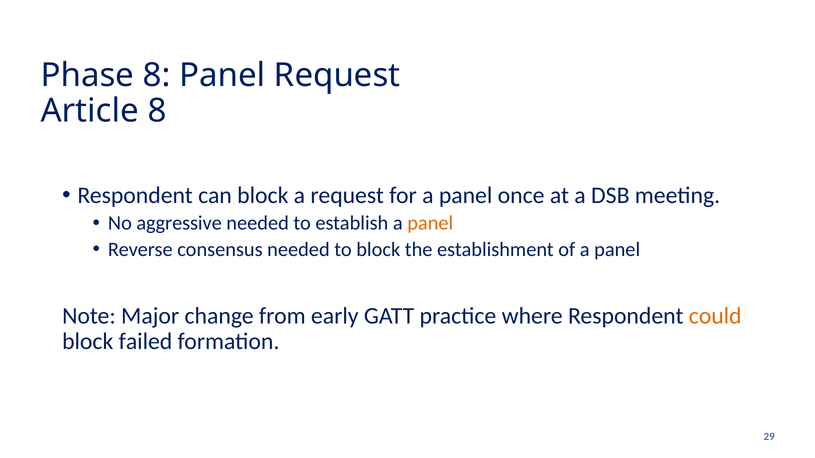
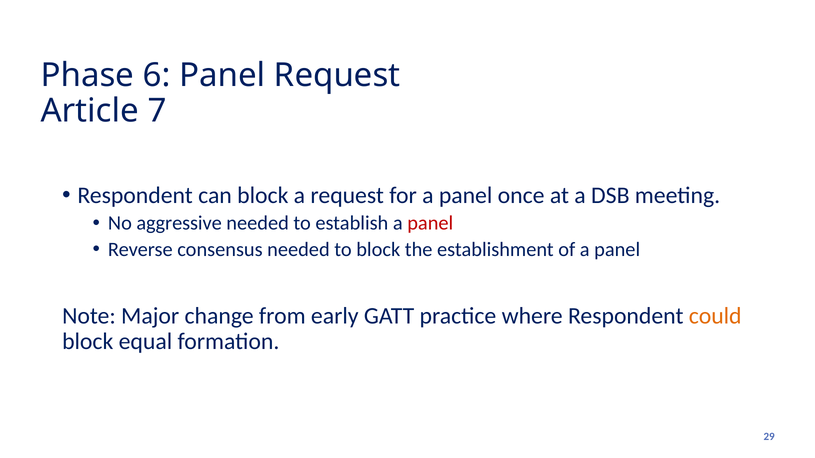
Phase 8: 8 -> 6
Article 8: 8 -> 7
panel at (430, 223) colour: orange -> red
failed: failed -> equal
